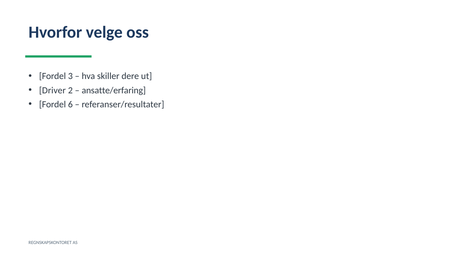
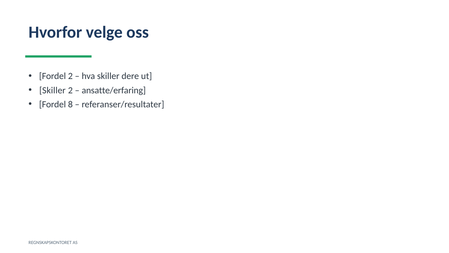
Fordel 3: 3 -> 2
Driver at (52, 90): Driver -> Skiller
6: 6 -> 8
